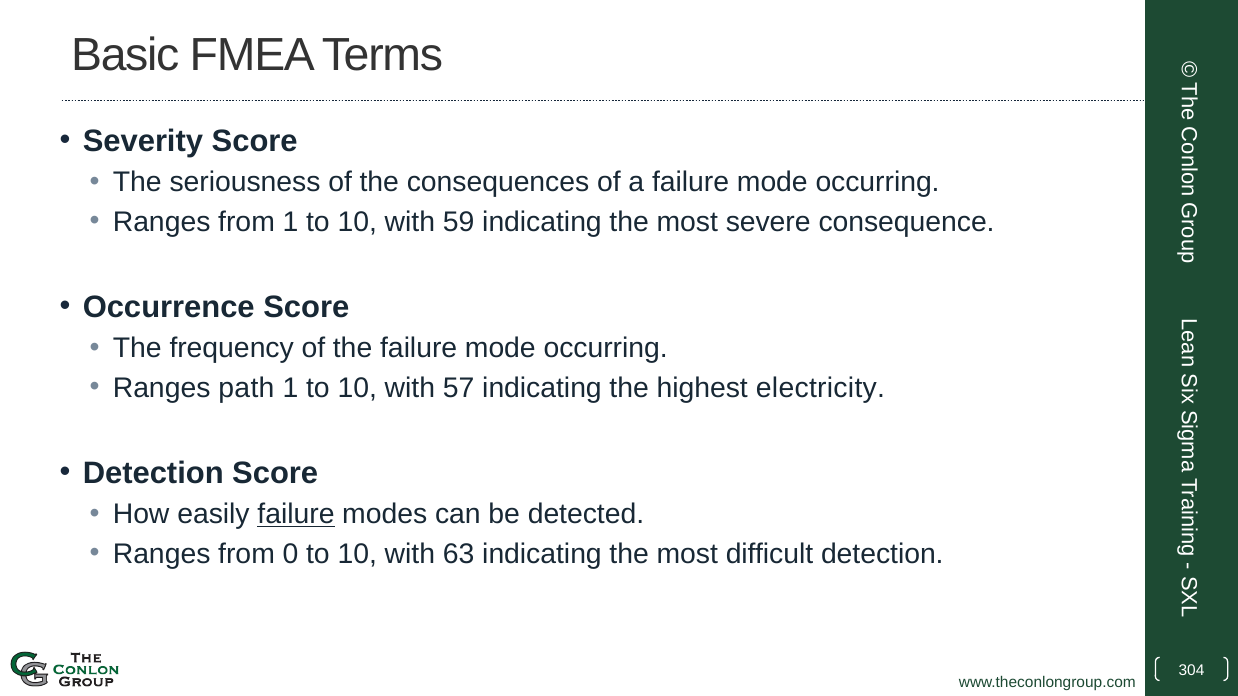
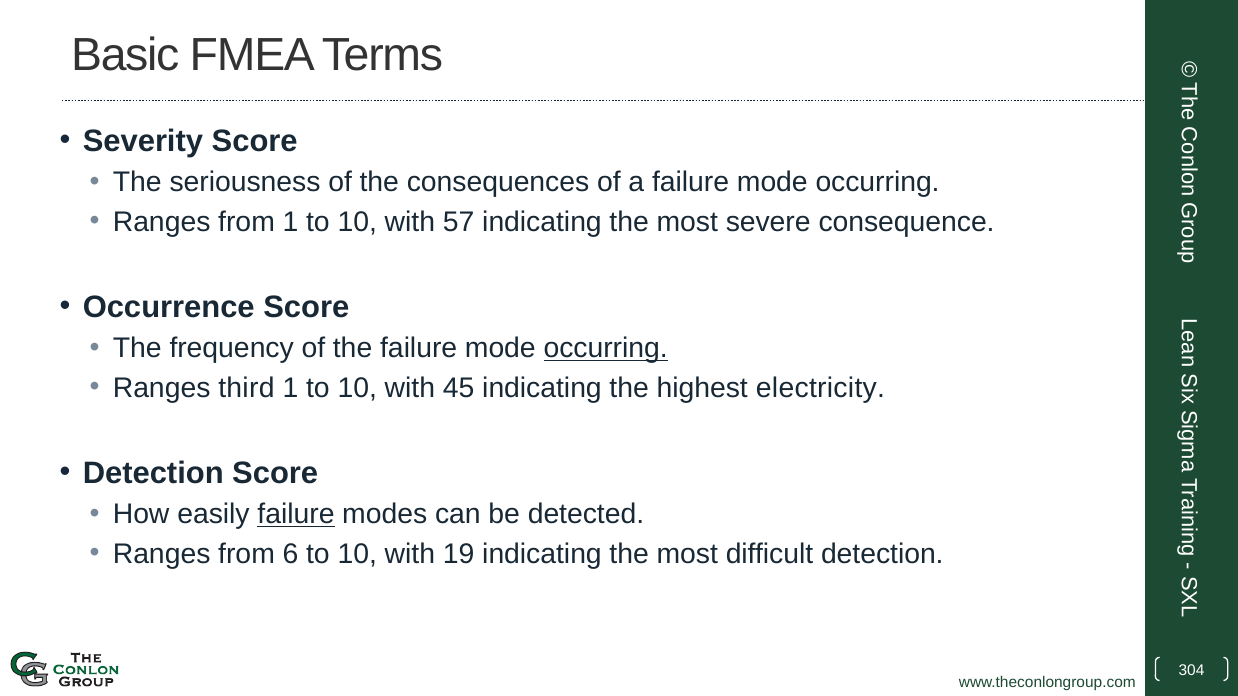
59: 59 -> 57
occurring at (606, 349) underline: none -> present
path: path -> third
57: 57 -> 45
0: 0 -> 6
63: 63 -> 19
